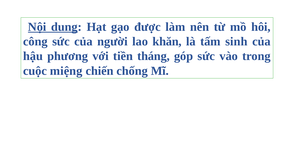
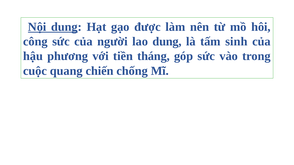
lao khăn: khăn -> dung
miệng: miệng -> quang
